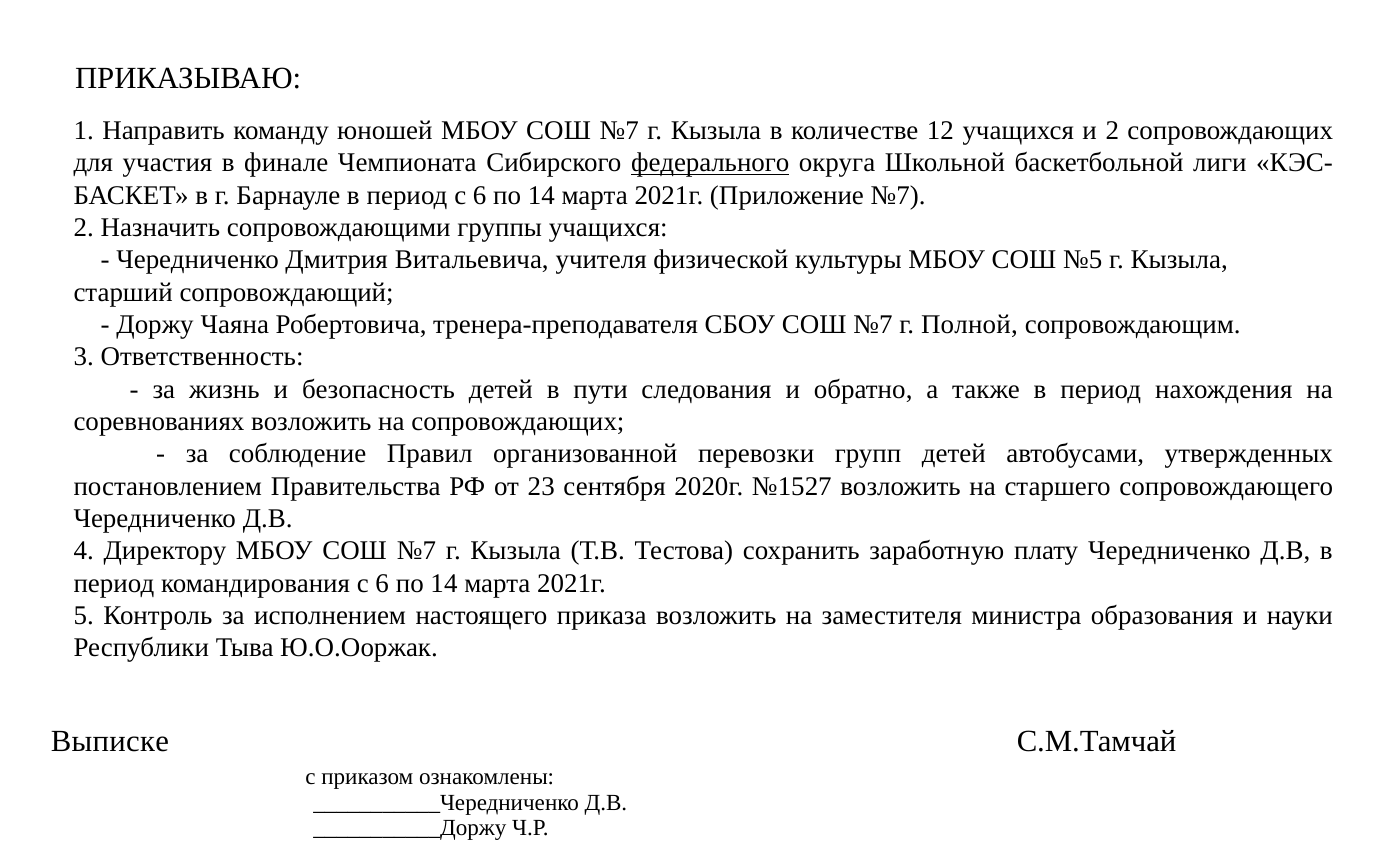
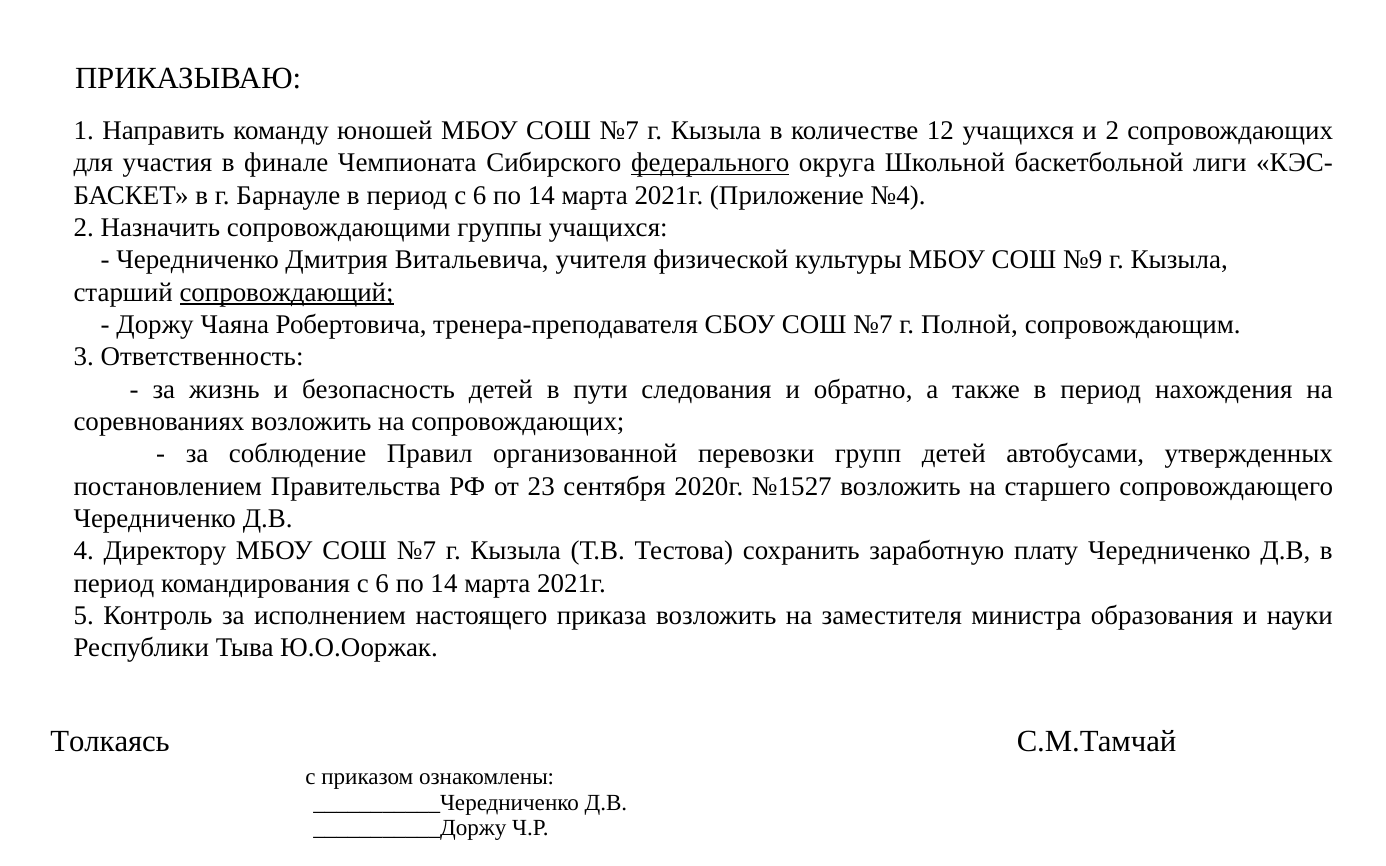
Приложение №7: №7 -> №4
№5: №5 -> №9
сопровождающий underline: none -> present
Выписке: Выписке -> Толкаясь
